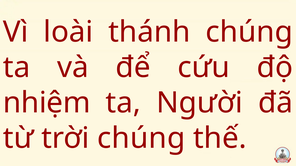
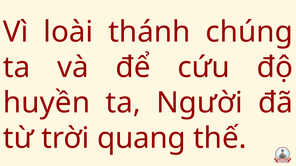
nhiệm: nhiệm -> huyền
trời chúng: chúng -> quang
